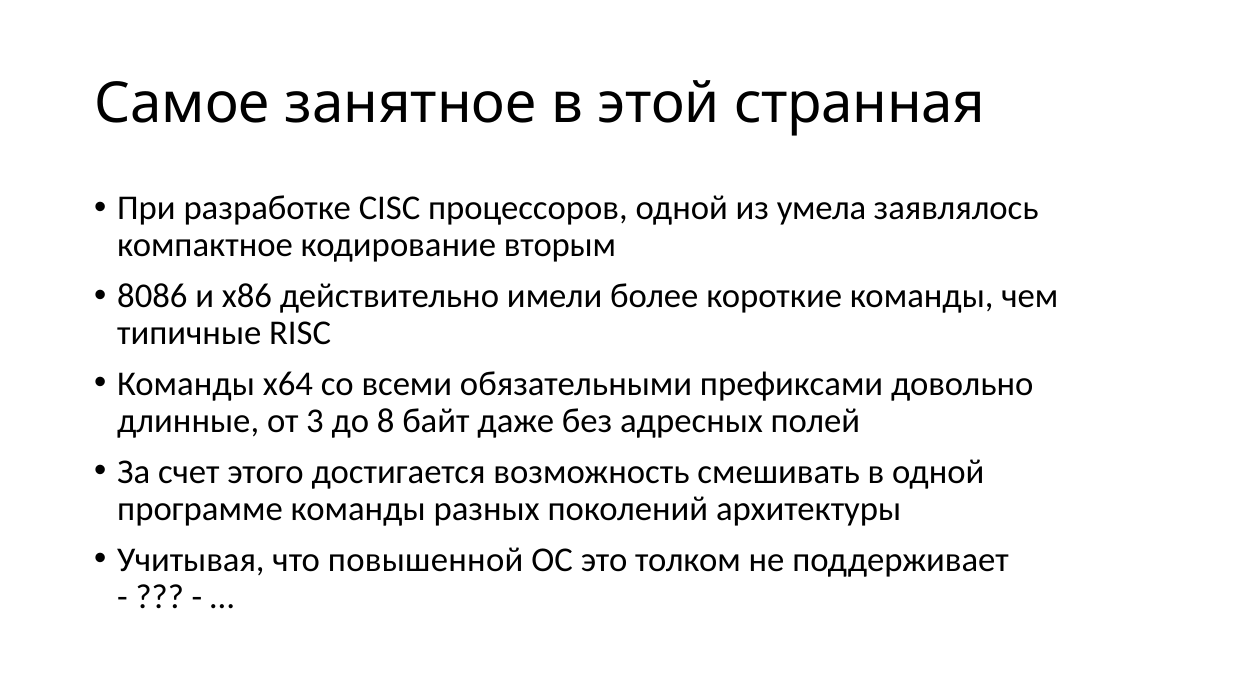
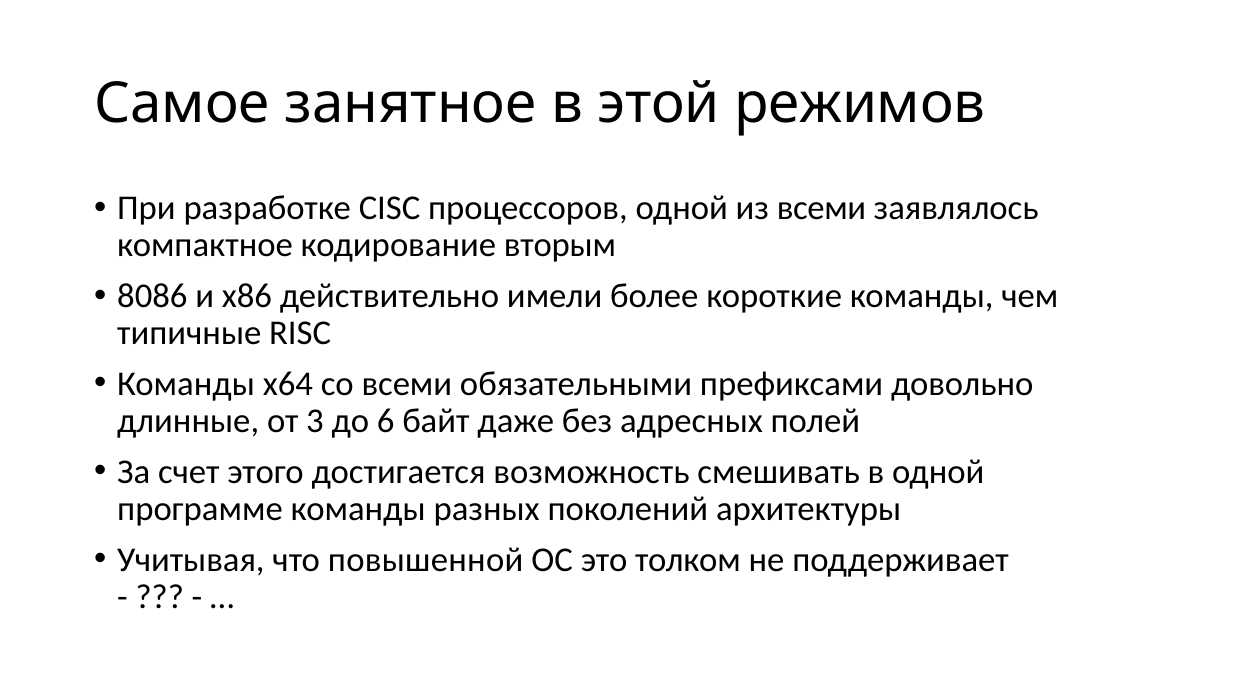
странная: странная -> режимов
из умела: умела -> всеми
8: 8 -> 6
